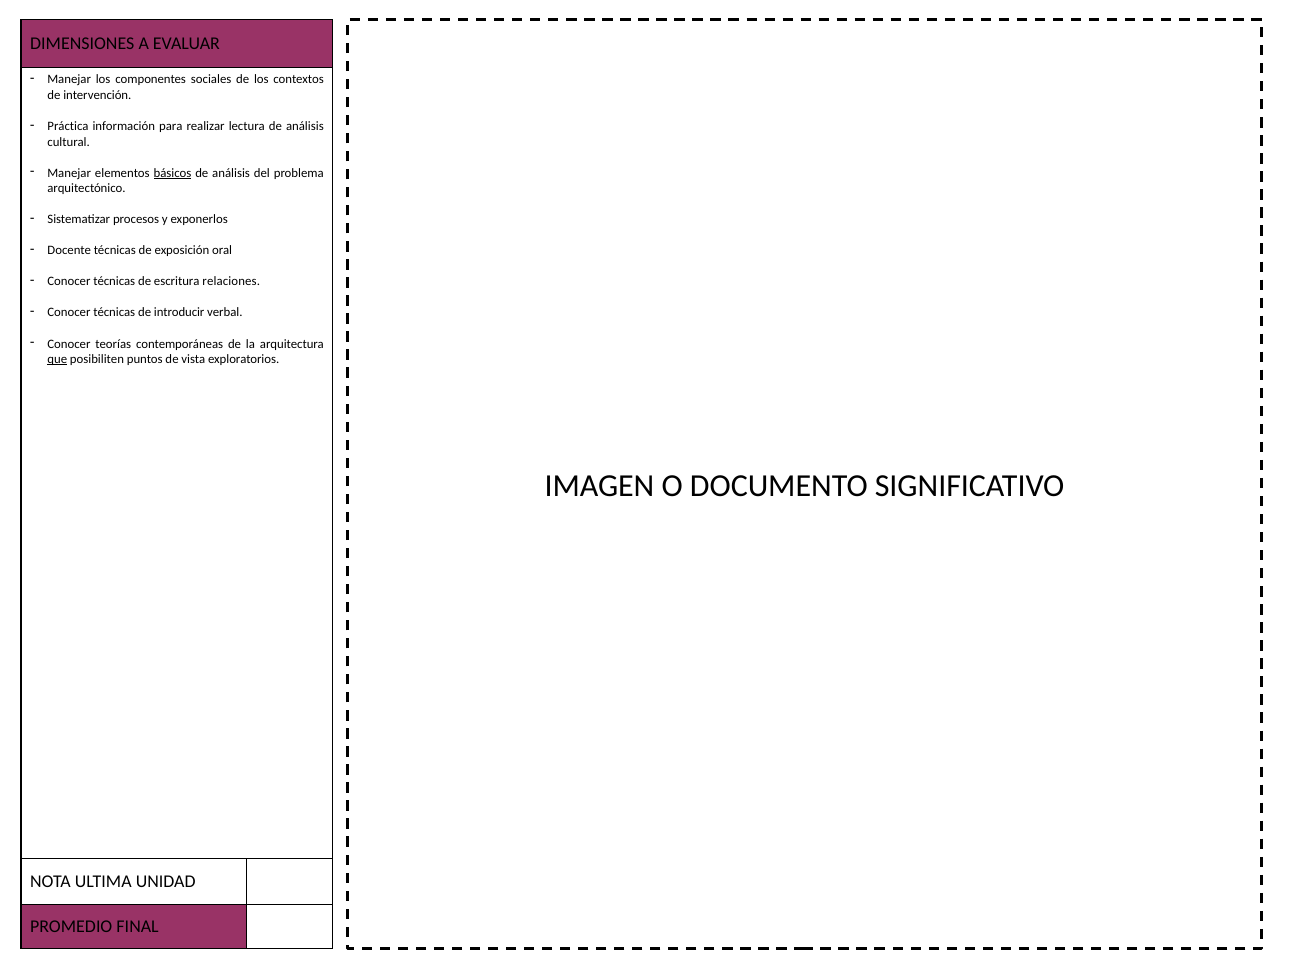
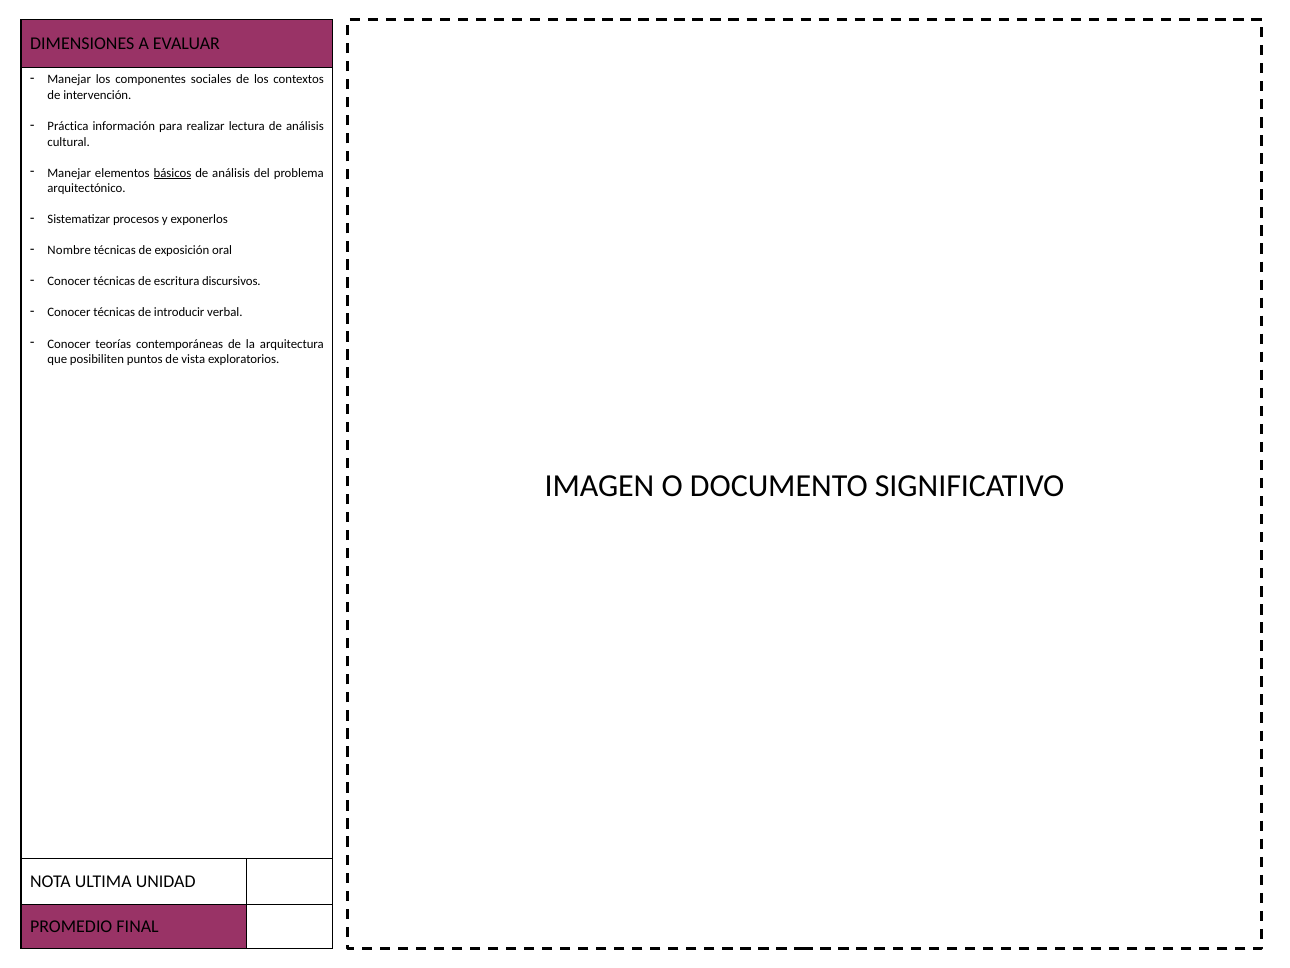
Docente: Docente -> Nombre
relaciones: relaciones -> discursivos
que underline: present -> none
